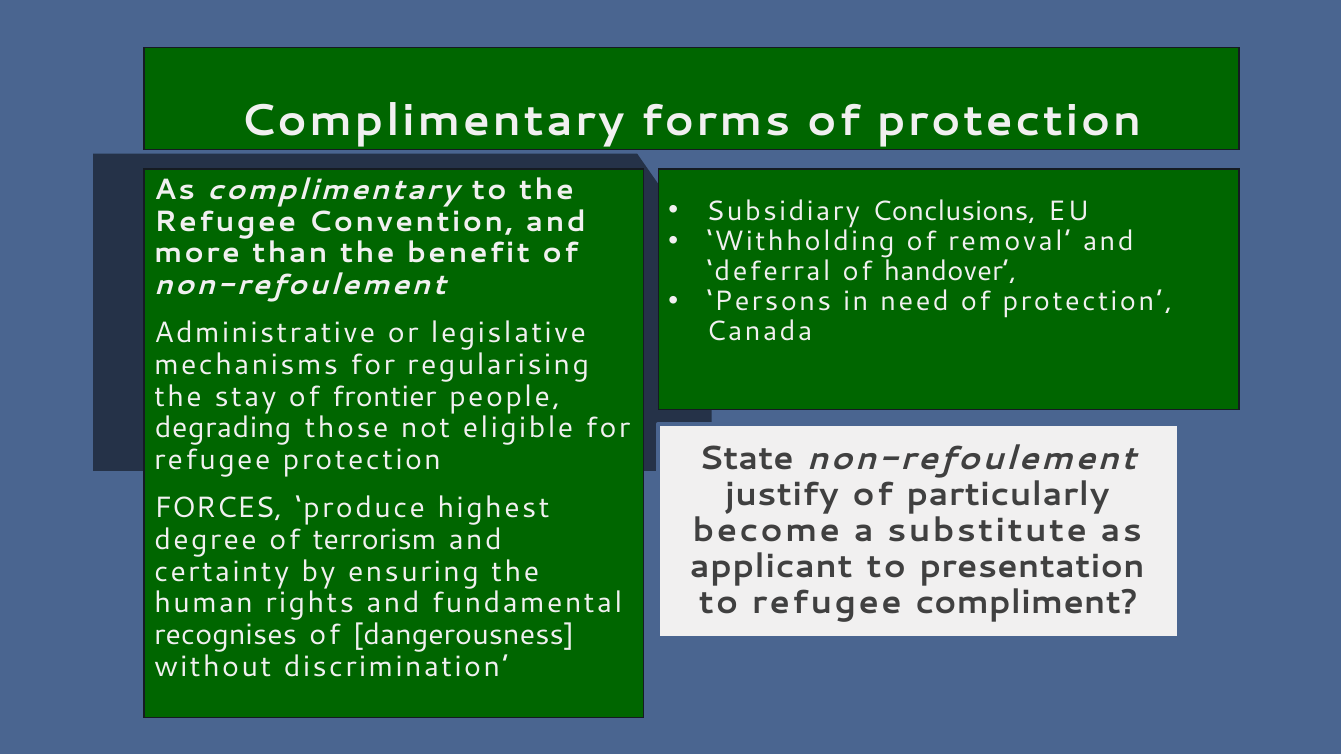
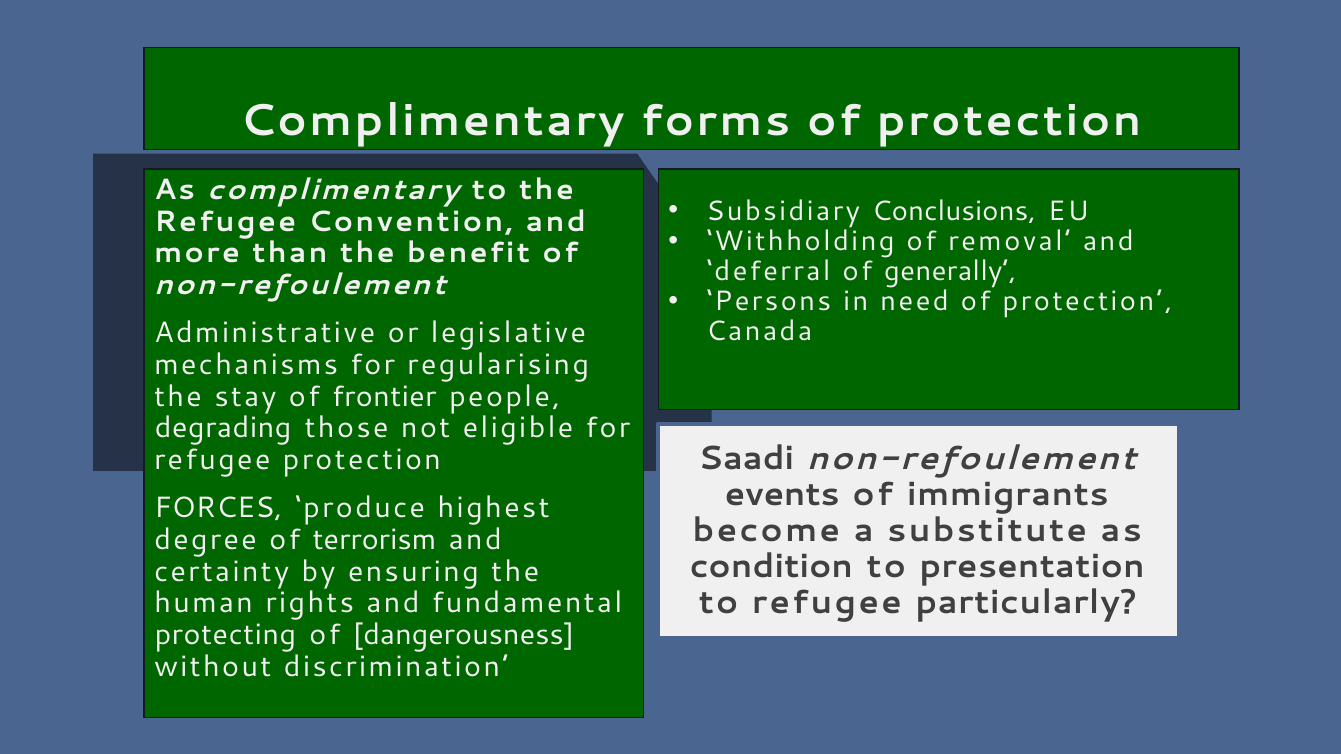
handover: handover -> generally
State: State -> Saadi
justify: justify -> events
particularly: particularly -> immigrants
applicant: applicant -> condition
compliment: compliment -> particularly
recognises: recognises -> protecting
